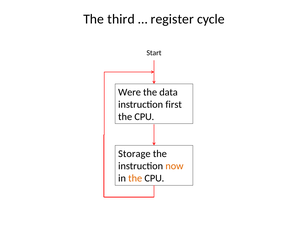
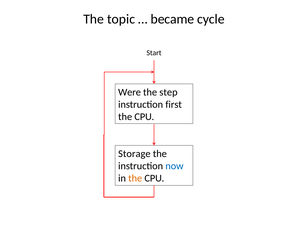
third: third -> topic
register: register -> became
data: data -> step
now colour: orange -> blue
